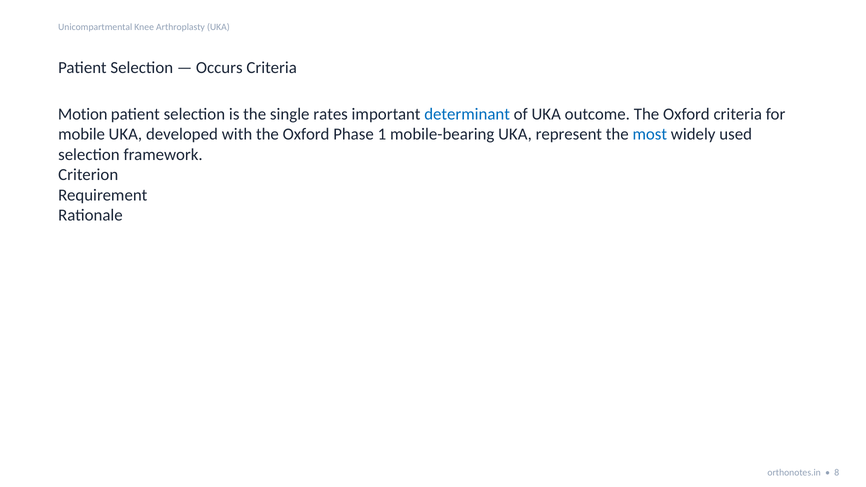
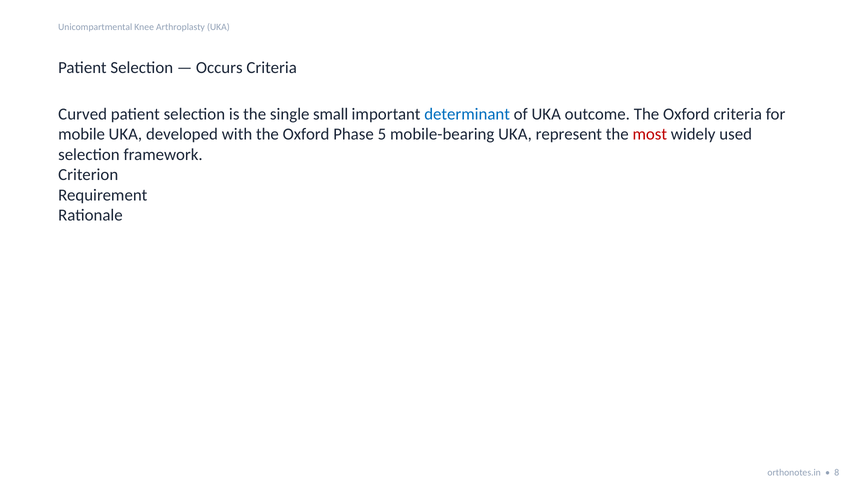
Motion: Motion -> Curved
rates: rates -> small
1: 1 -> 5
most colour: blue -> red
